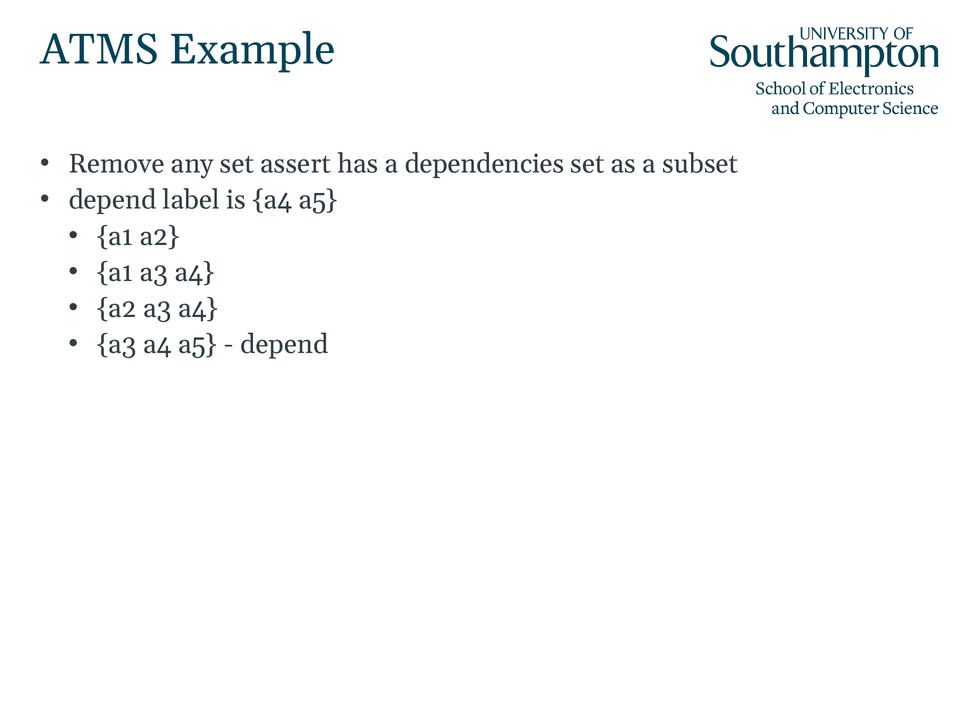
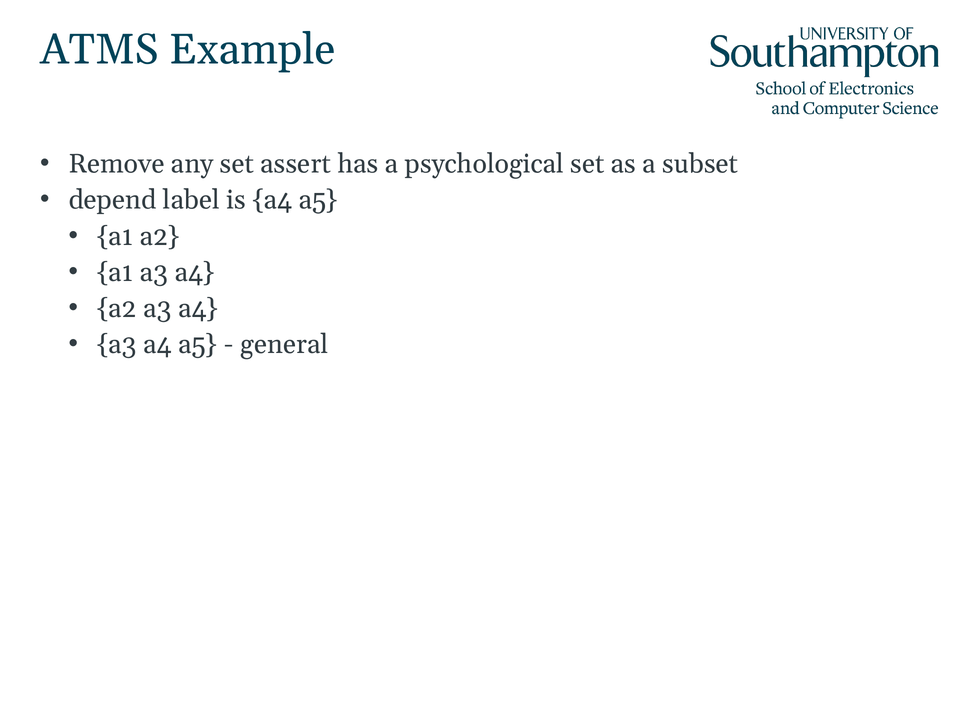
dependencies: dependencies -> psychological
depend at (284, 345): depend -> general
